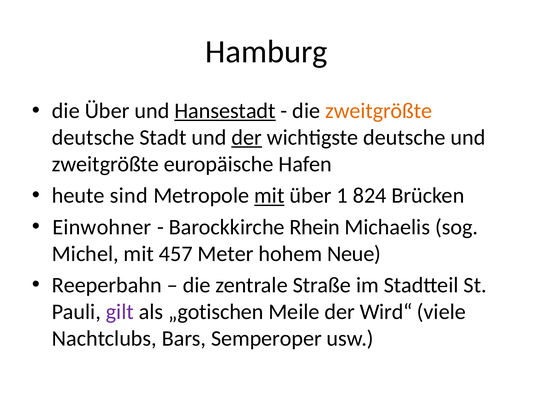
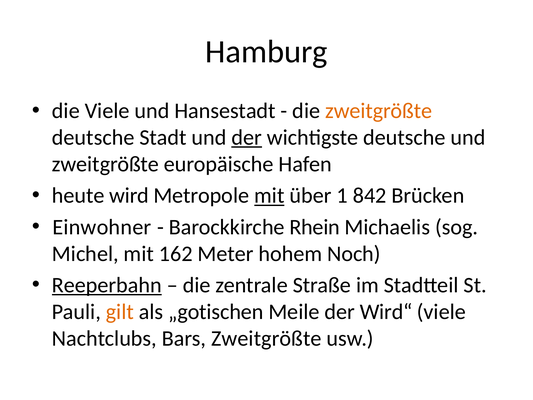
die Über: Über -> Viele
Hansestadt underline: present -> none
sind: sind -> wird
824: 824 -> 842
457: 457 -> 162
Neue: Neue -> Noch
Reeperbahn underline: none -> present
gilt colour: purple -> orange
Bars Semperoper: Semperoper -> Zweitgrößte
